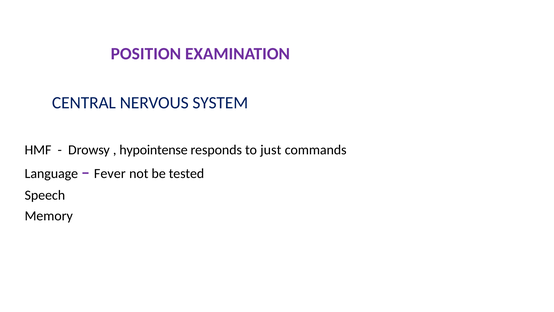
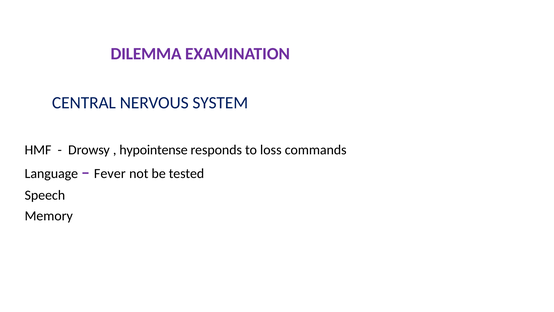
POSITION: POSITION -> DILEMMA
just: just -> loss
